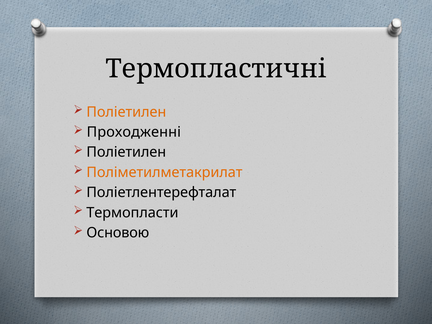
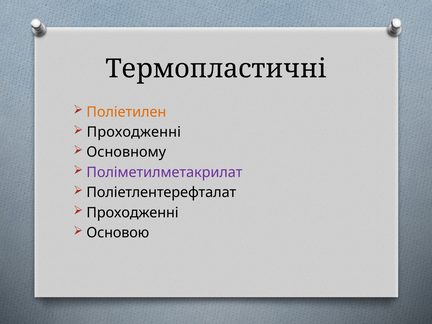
Поліетилен at (126, 152): Поліетилен -> Основному
Поліметилметакрилат colour: orange -> purple
Термопласти at (132, 213): Термопласти -> Проходженні
